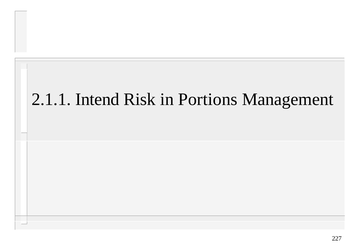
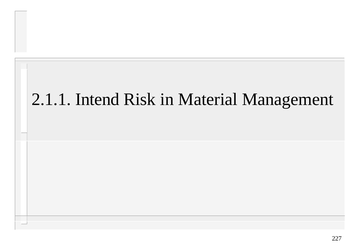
Portions: Portions -> Material
